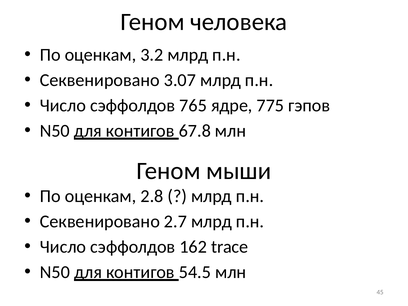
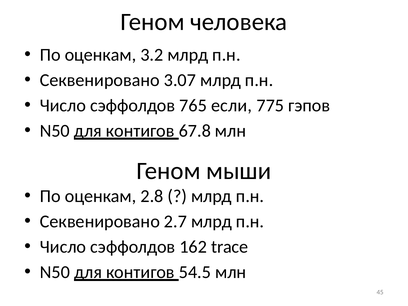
ядре: ядре -> если
